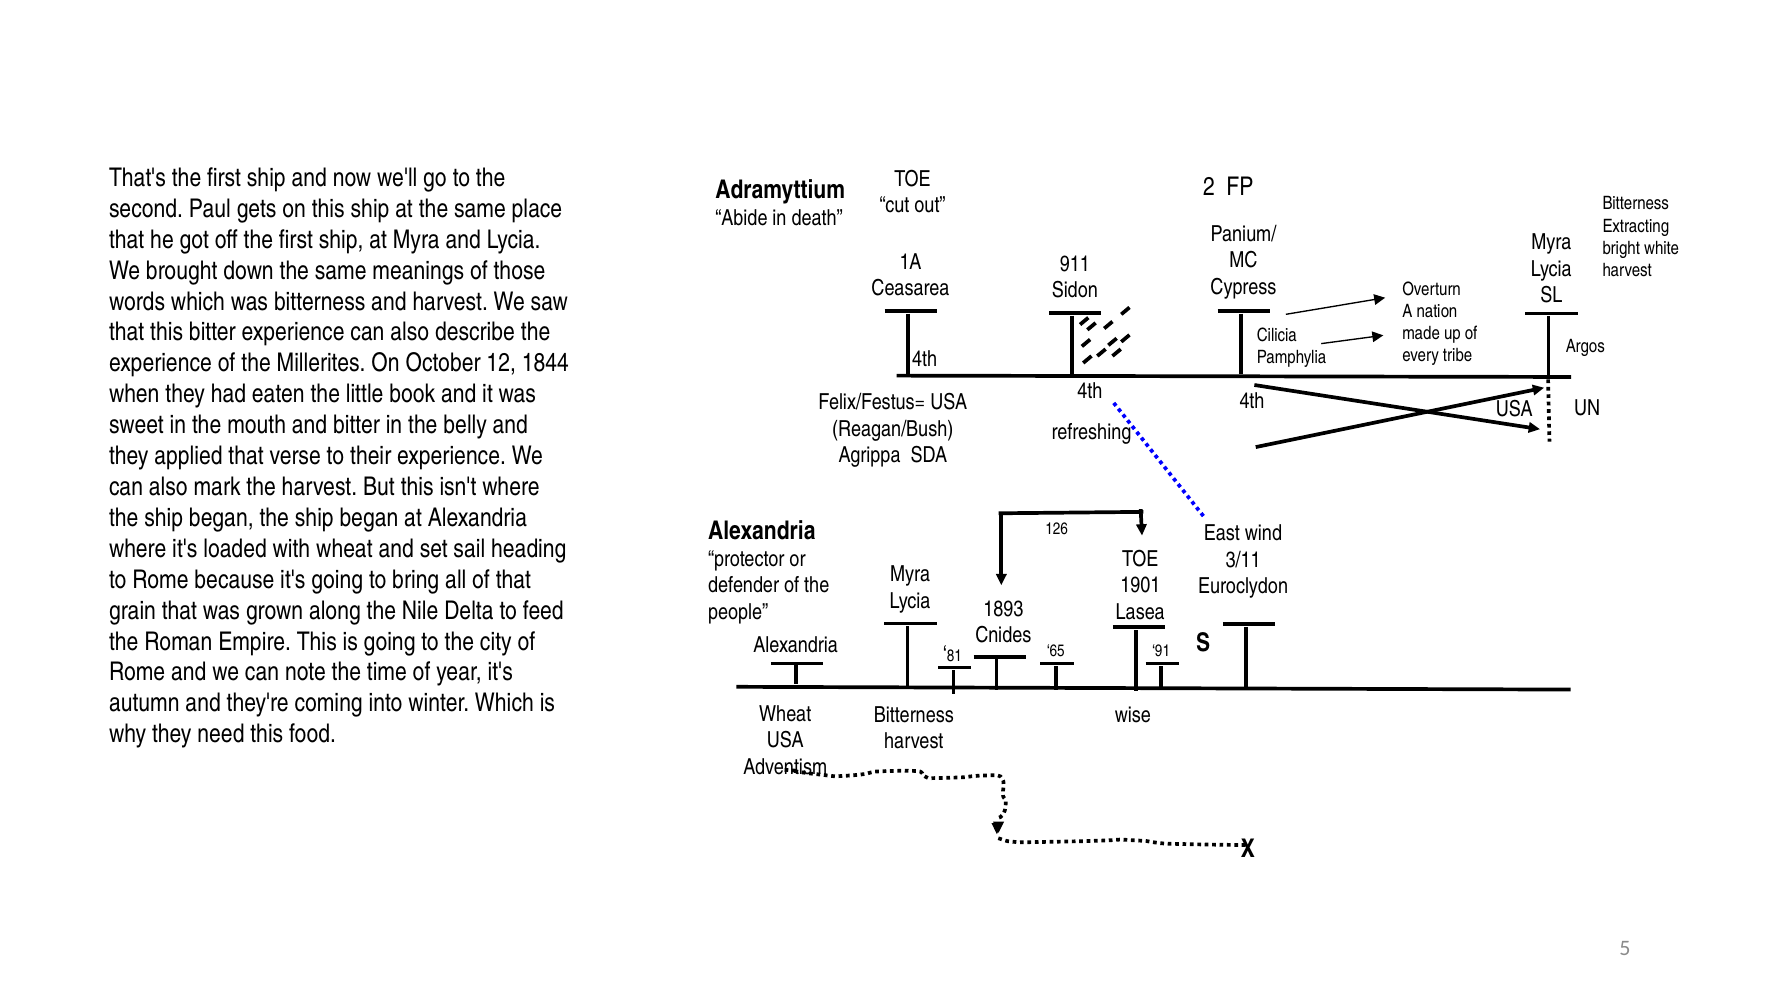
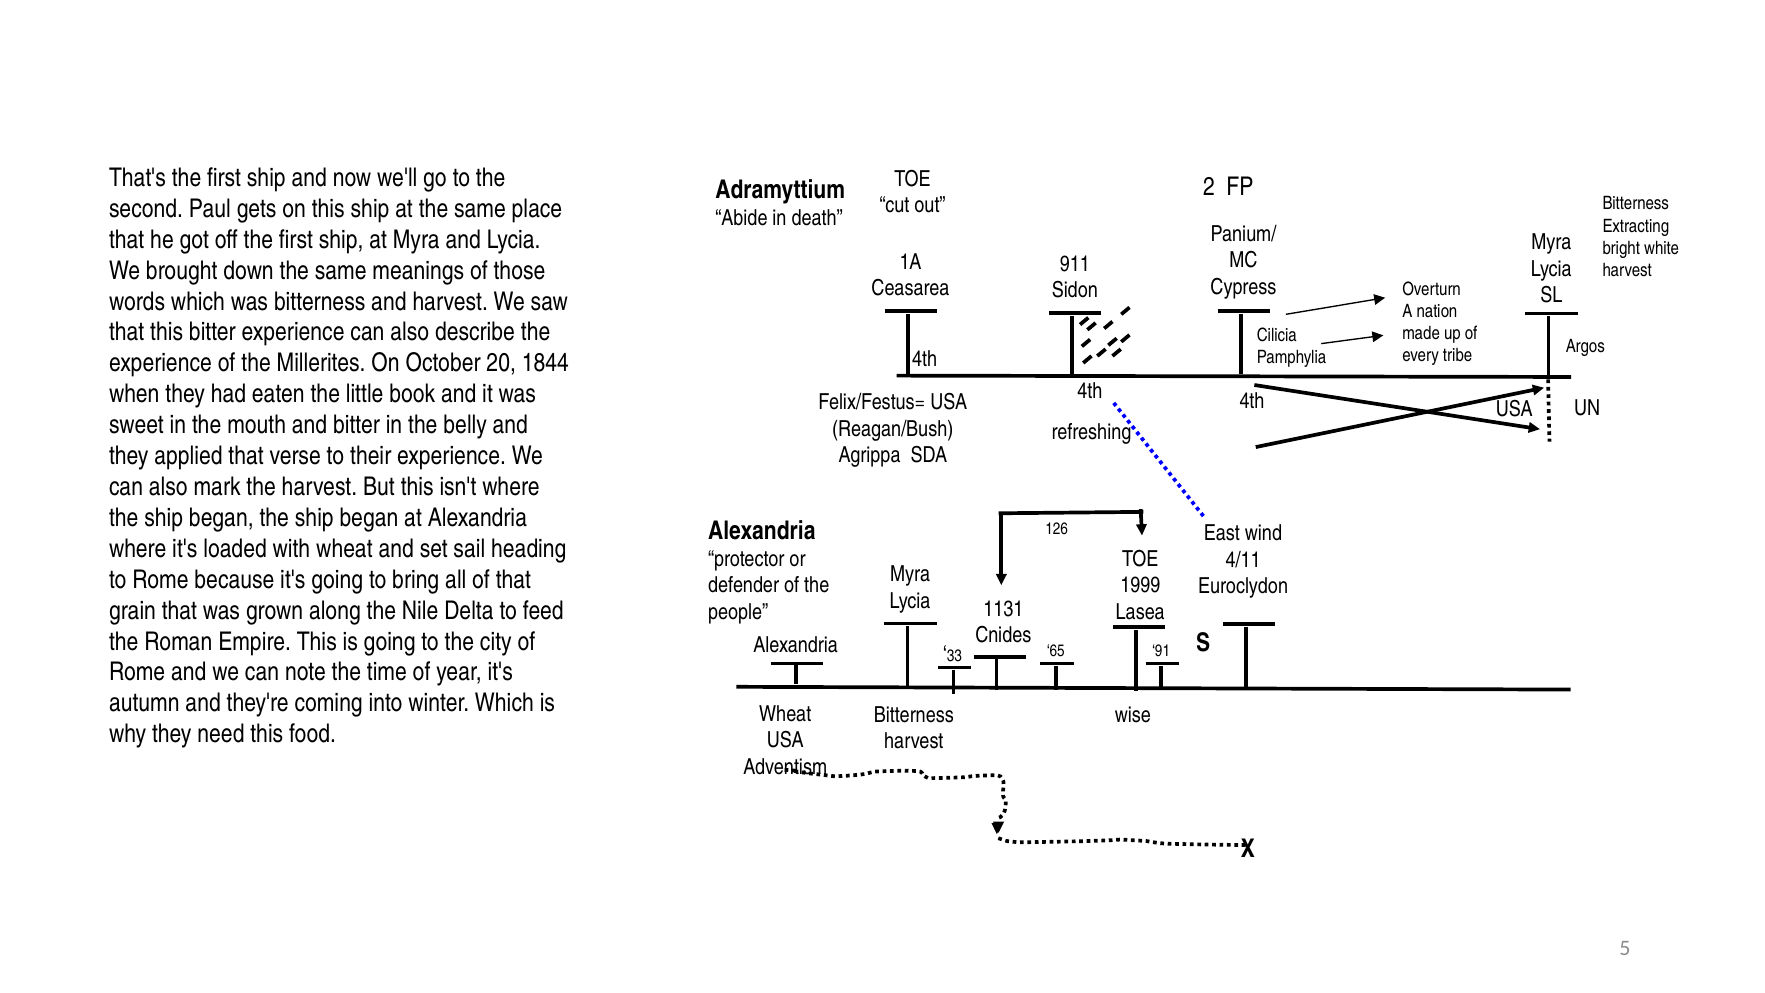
12: 12 -> 20
3/11: 3/11 -> 4/11
1901: 1901 -> 1999
1893: 1893 -> 1131
81: 81 -> 33
